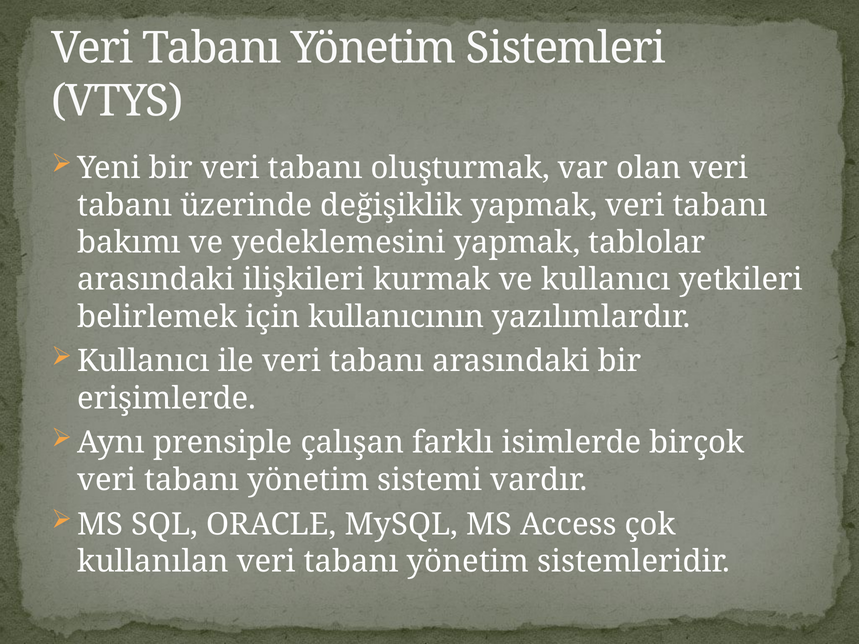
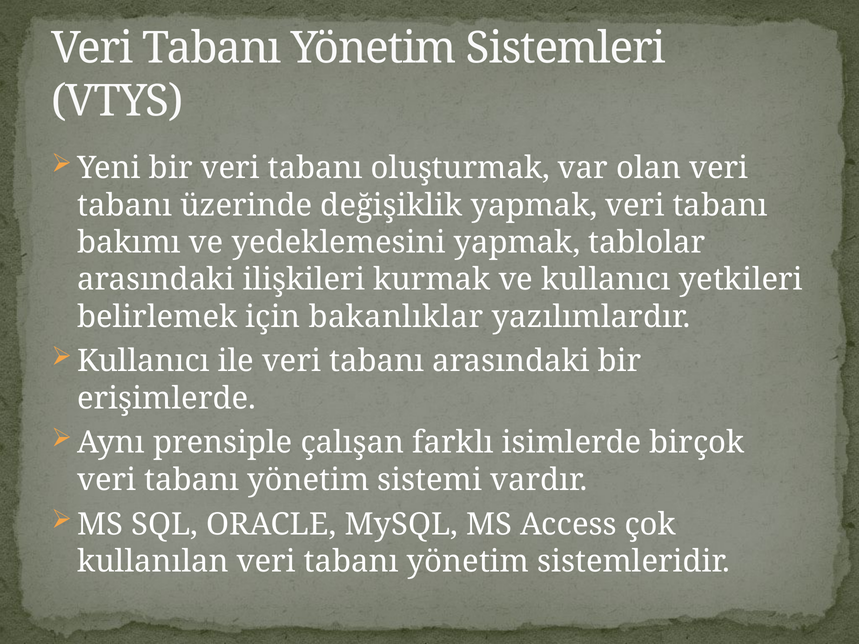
kullanıcının: kullanıcının -> bakanlıklar
